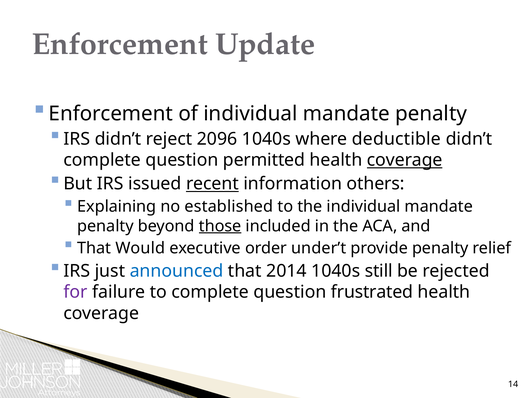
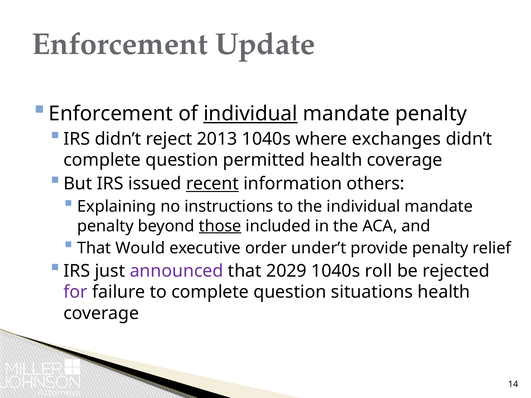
individual at (250, 114) underline: none -> present
2096: 2096 -> 2013
deductible: deductible -> exchanges
coverage at (405, 160) underline: present -> none
established: established -> instructions
announced colour: blue -> purple
2014: 2014 -> 2029
still: still -> roll
frustrated: frustrated -> situations
